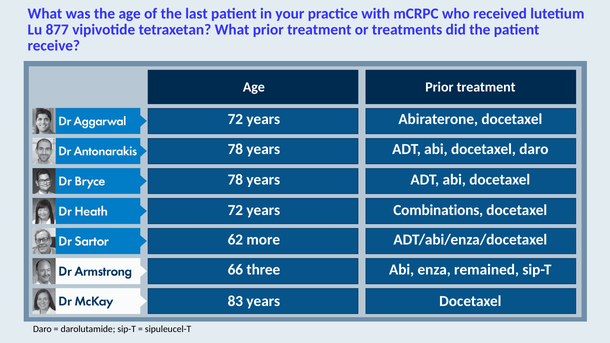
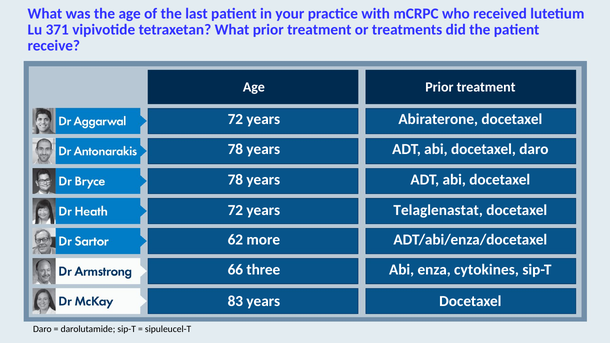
877: 877 -> 371
Combinations: Combinations -> Telaglenastat
remained: remained -> cytokines
